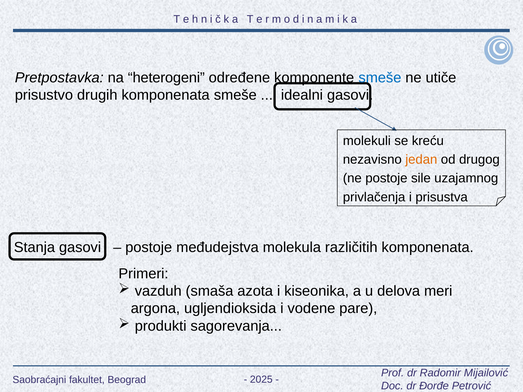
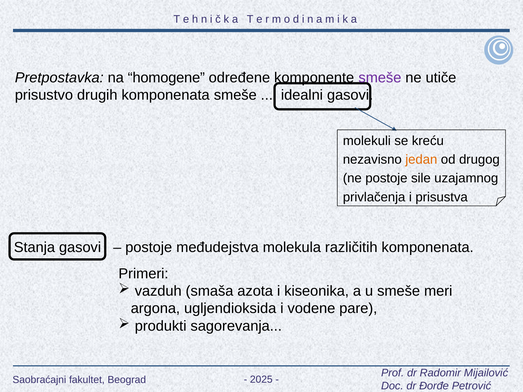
heterogeni: heterogeni -> homogene
smeše at (380, 78) colour: blue -> purple
u delova: delova -> smeše
